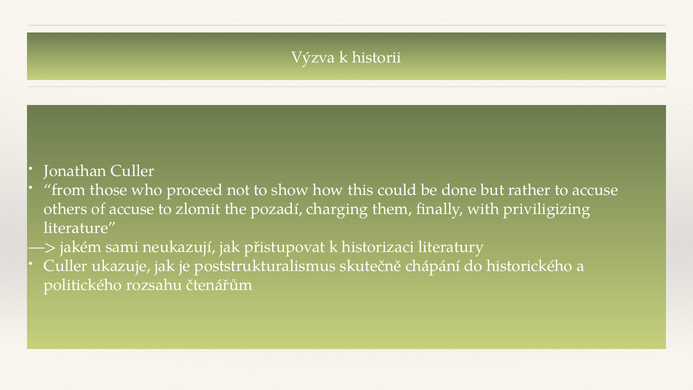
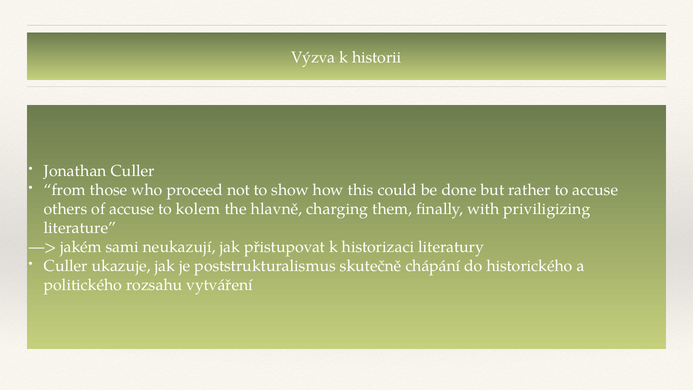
zlomit: zlomit -> kolem
pozadí: pozadí -> hlavně
čtenářům: čtenářům -> vytváření
